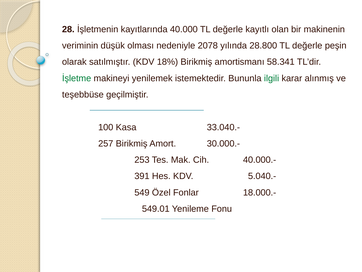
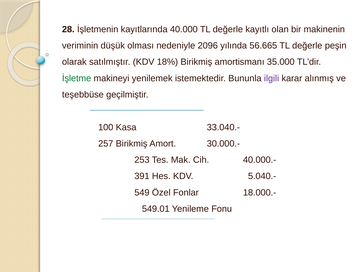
2078: 2078 -> 2096
28.800: 28.800 -> 56.665
58.341: 58.341 -> 35.000
ilgili colour: green -> purple
